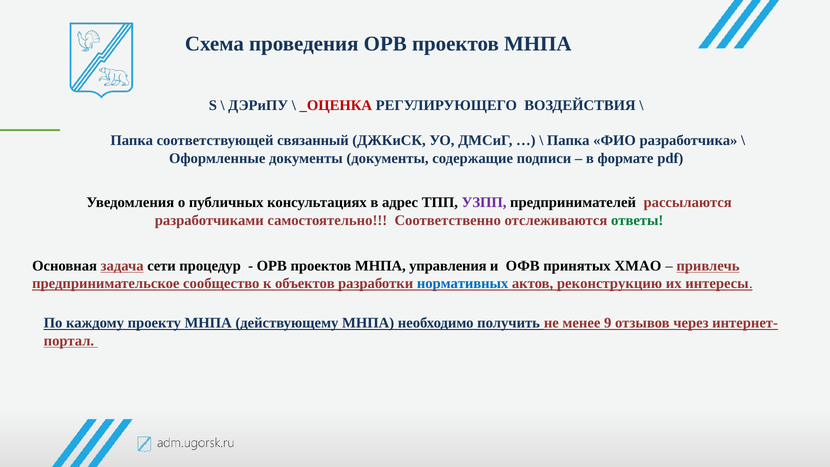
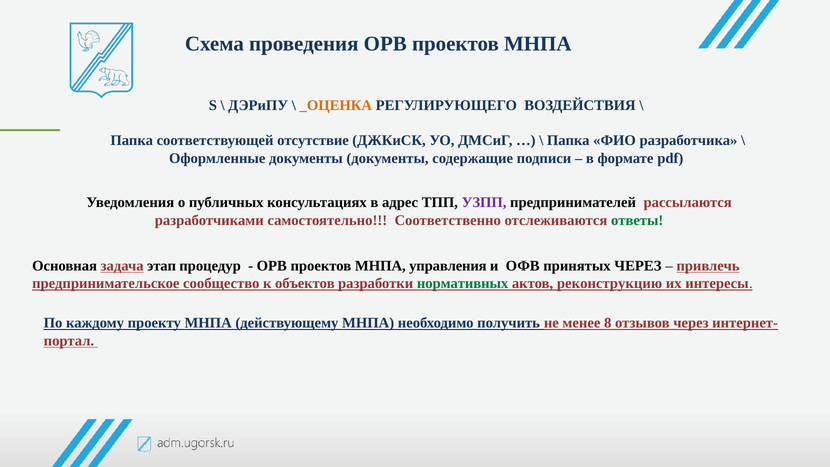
_ОЦЕНКА colour: red -> orange
связанный: связанный -> отсутствие
сети: сети -> этап
принятых ХМАО: ХМАО -> ЧЕРЕЗ
нормативных colour: blue -> green
9: 9 -> 8
